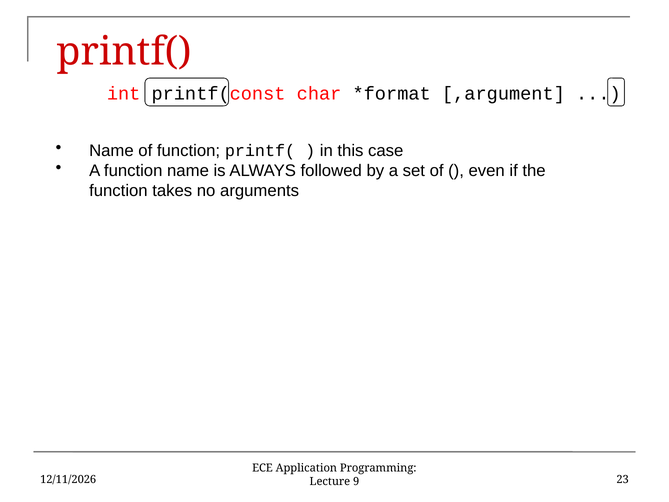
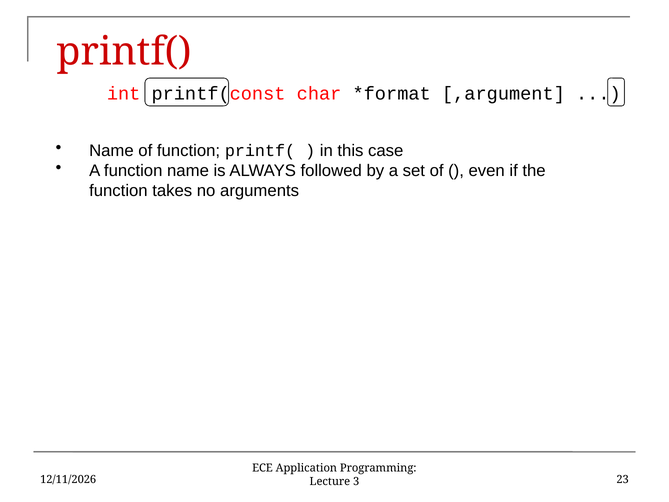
9: 9 -> 3
